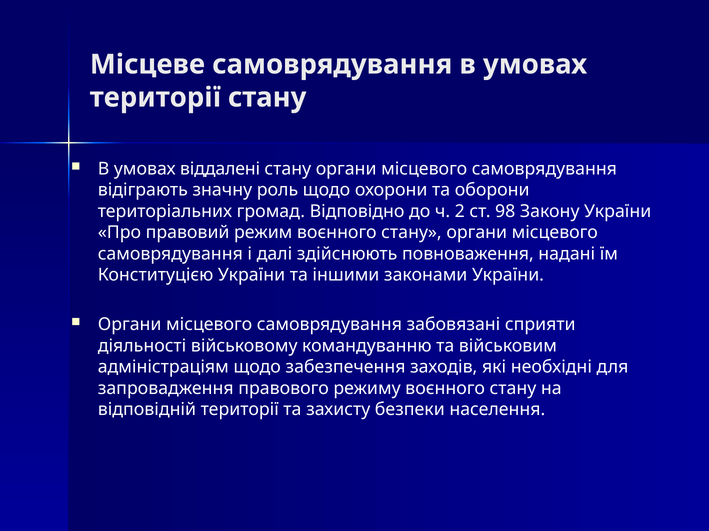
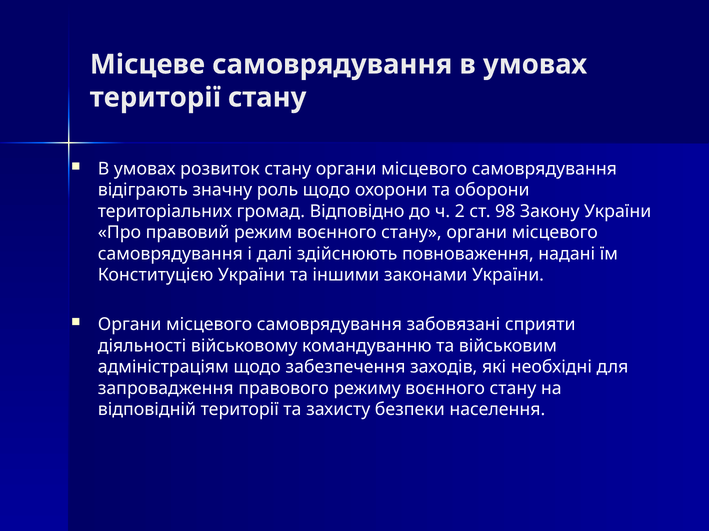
віддалені: віддалені -> розвиток
